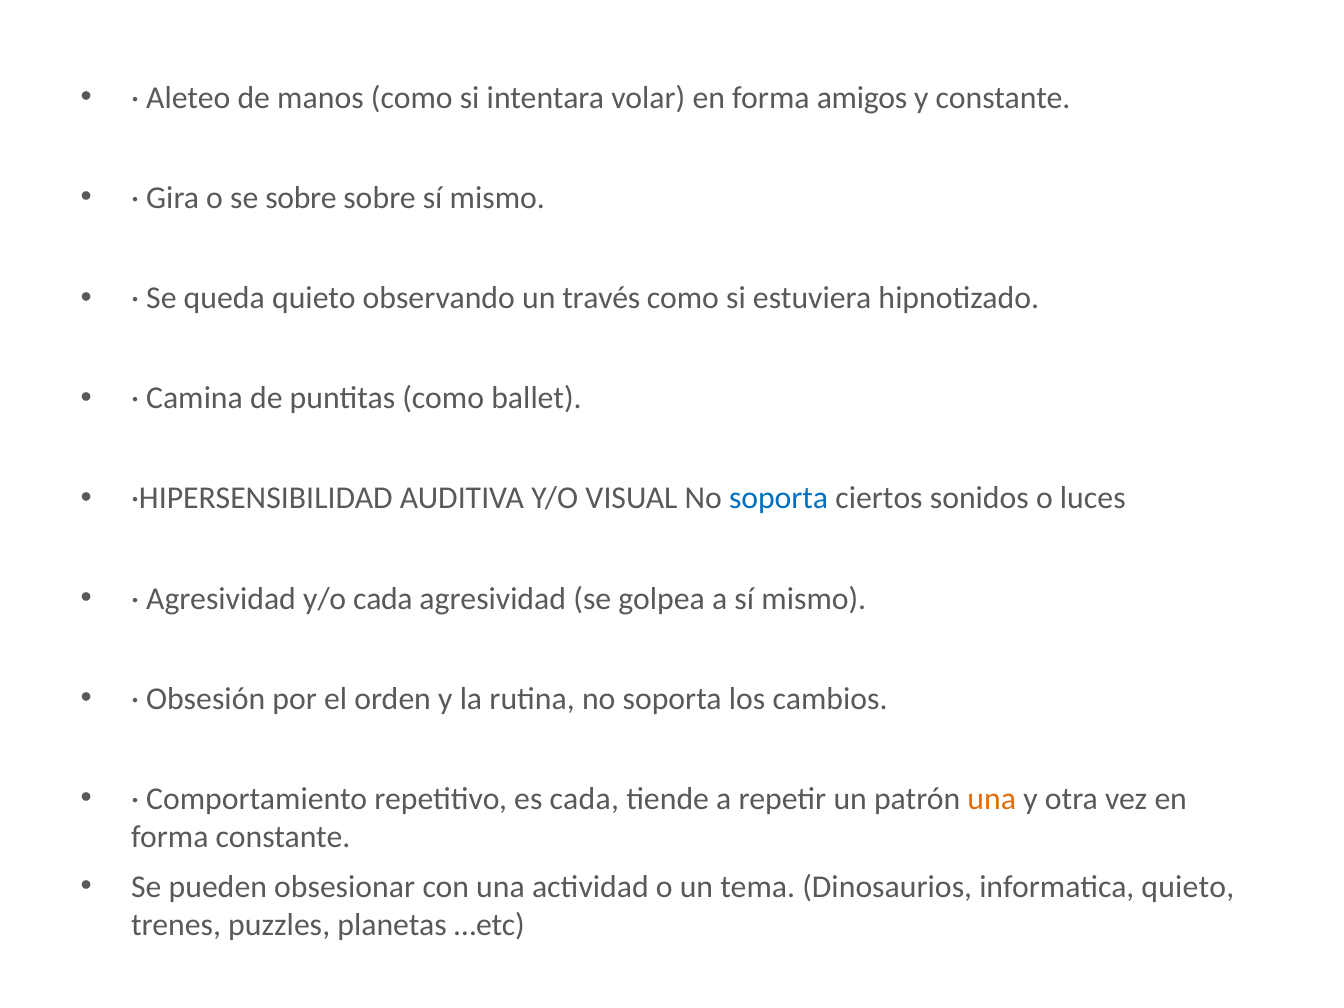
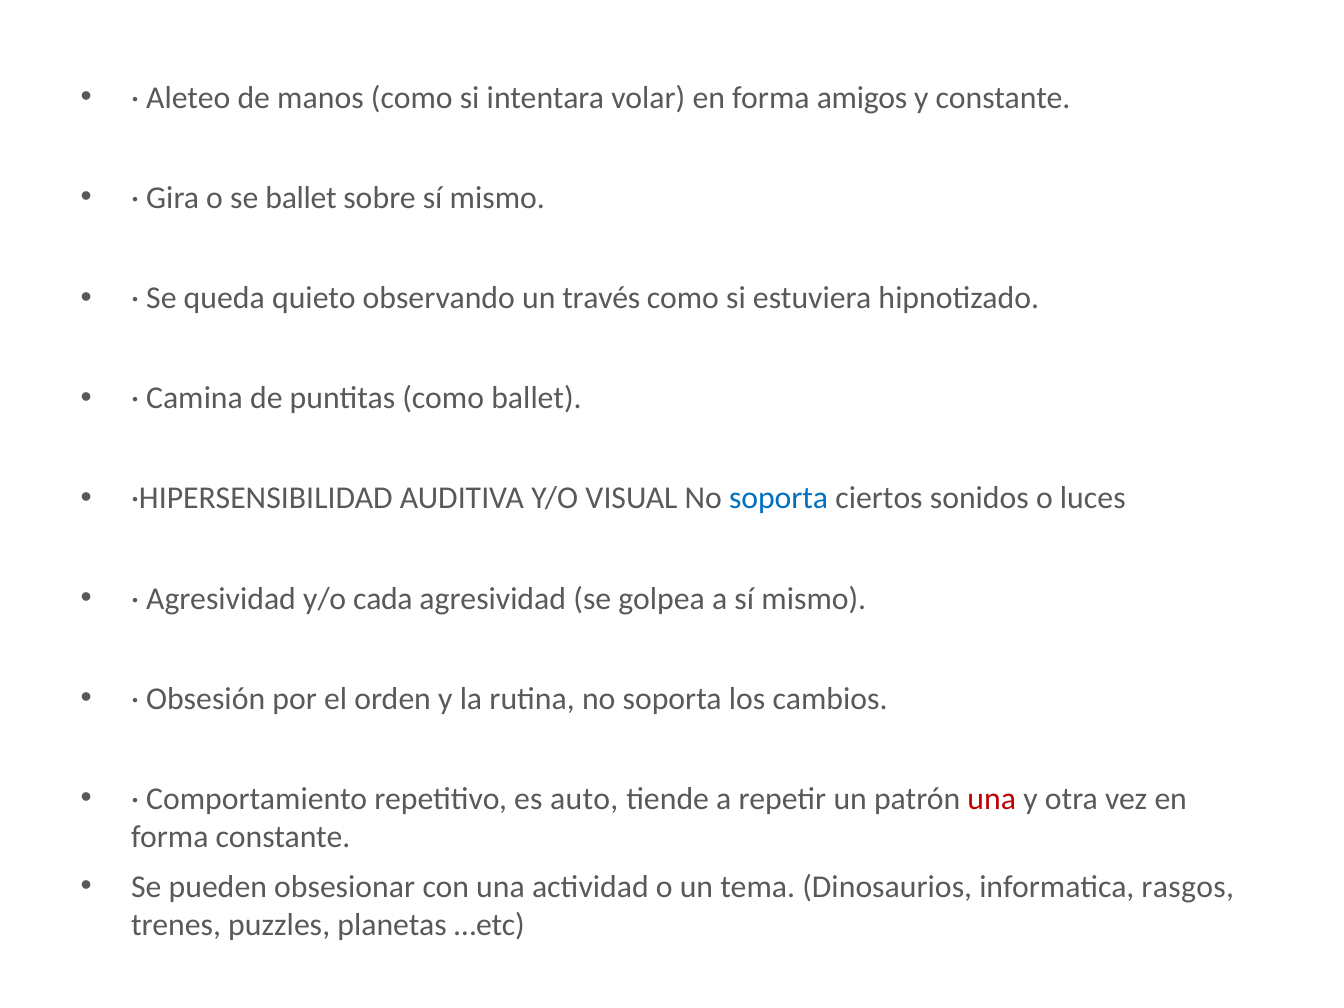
se sobre: sobre -> ballet
es cada: cada -> auto
una at (992, 799) colour: orange -> red
informatica quieto: quieto -> rasgos
